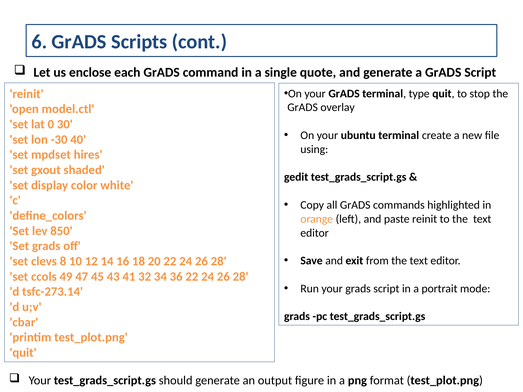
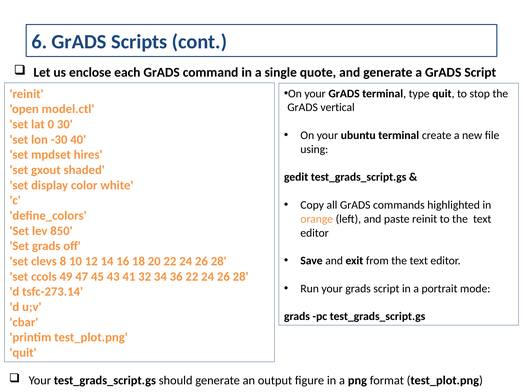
overlay: overlay -> vertical
